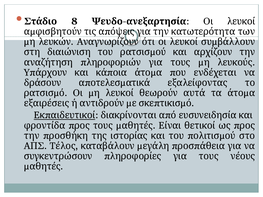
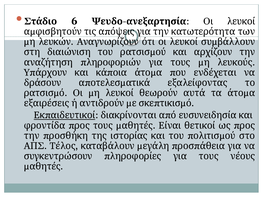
8: 8 -> 6
